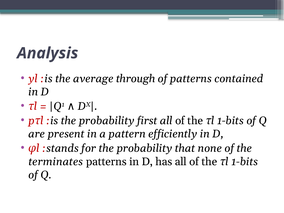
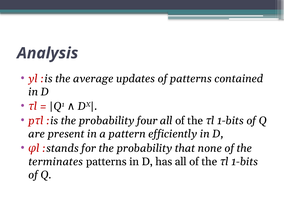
through: through -> updates
first: first -> four
